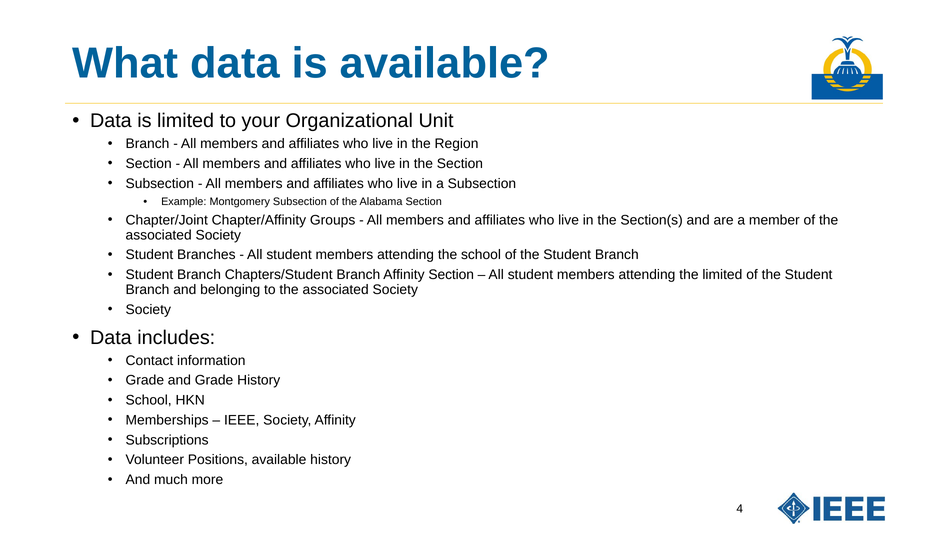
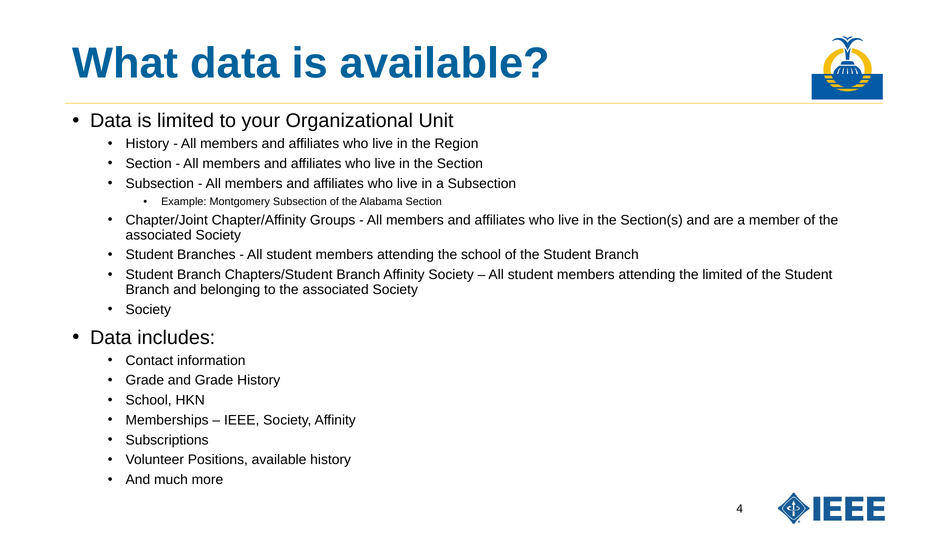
Branch at (147, 144): Branch -> History
Affinity Section: Section -> Society
